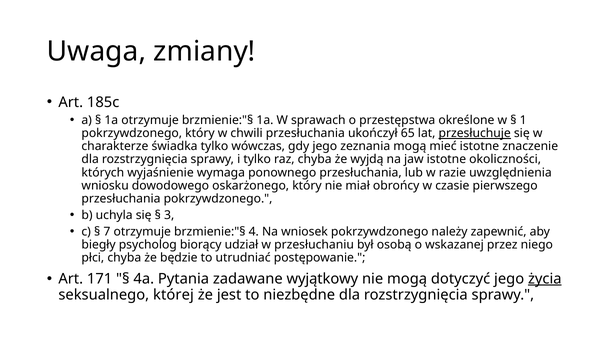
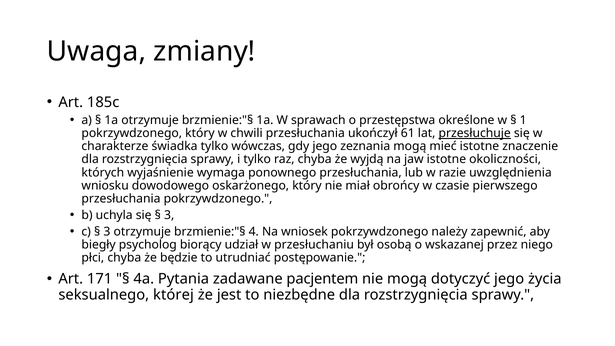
65: 65 -> 61
7 at (107, 232): 7 -> 3
wyjątkowy: wyjątkowy -> pacjentem
życia underline: present -> none
